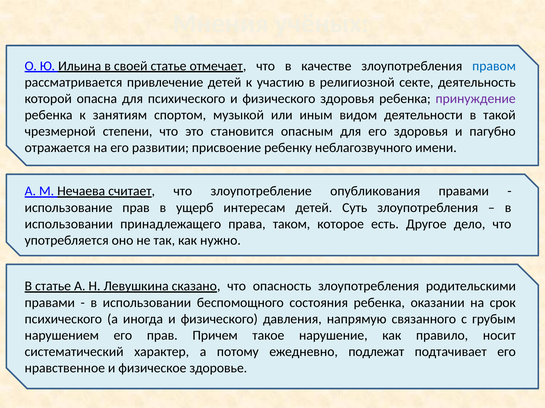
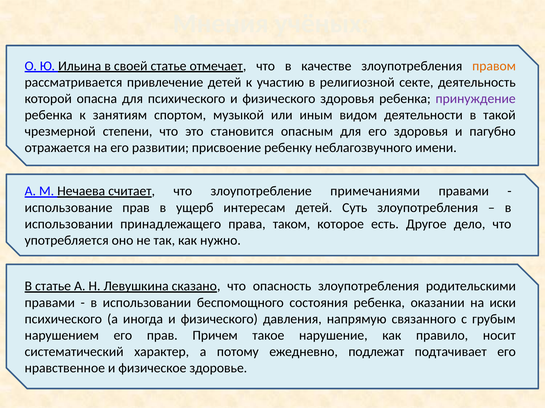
правом colour: blue -> orange
опубликования: опубликования -> примечаниями
срок: срок -> иски
